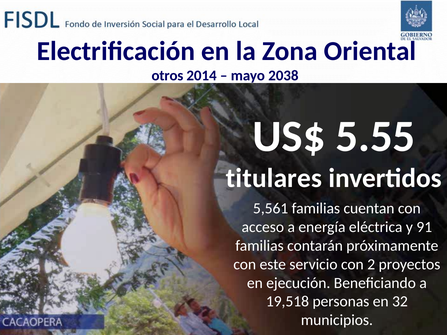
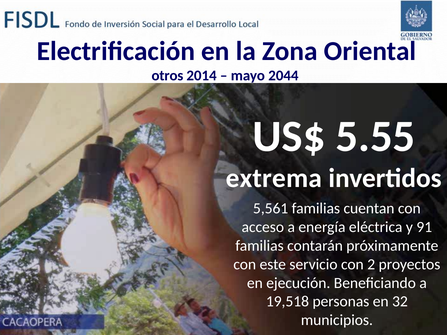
2038: 2038 -> 2044
titulares: titulares -> extrema
